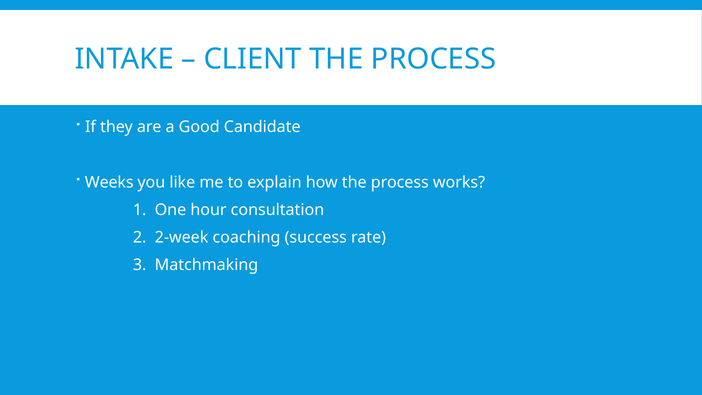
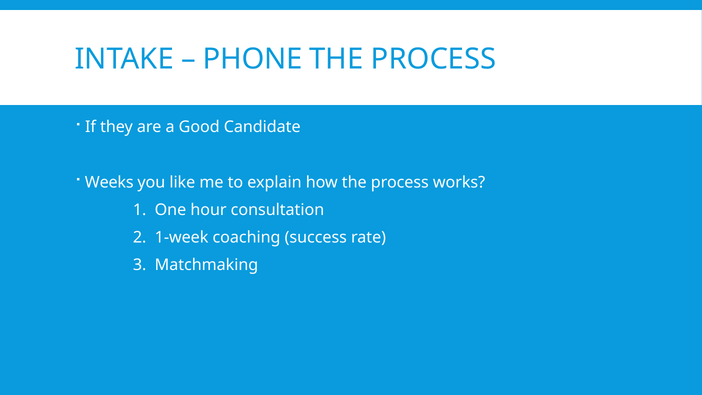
CLIENT: CLIENT -> PHONE
2-week: 2-week -> 1-week
